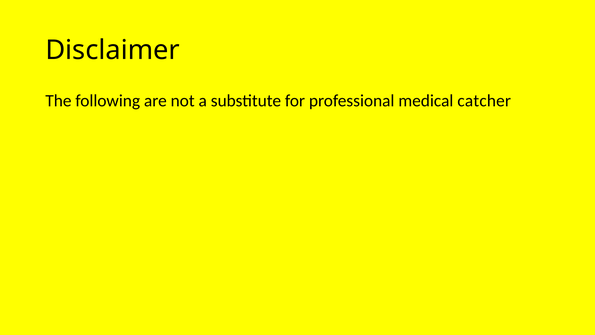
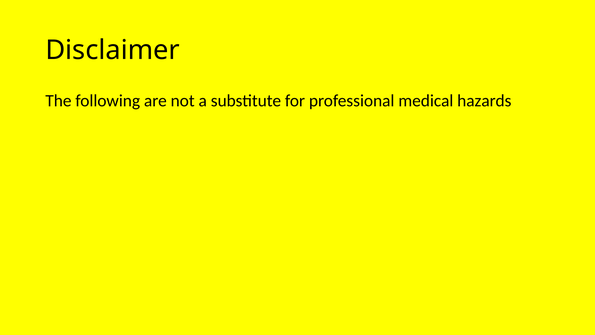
catcher: catcher -> hazards
